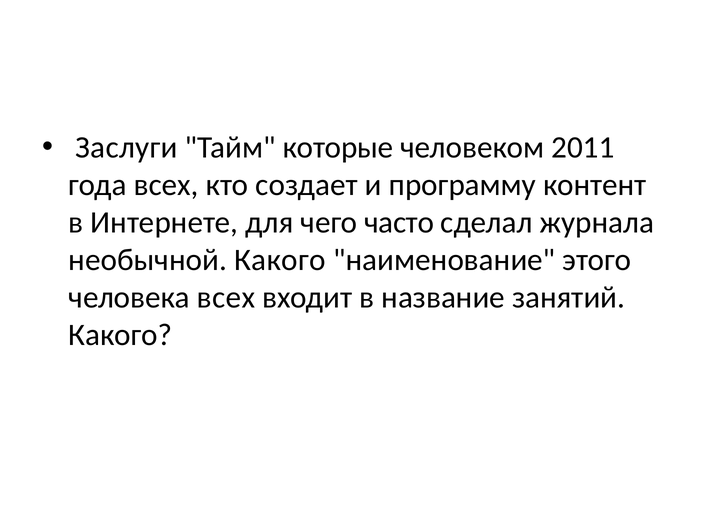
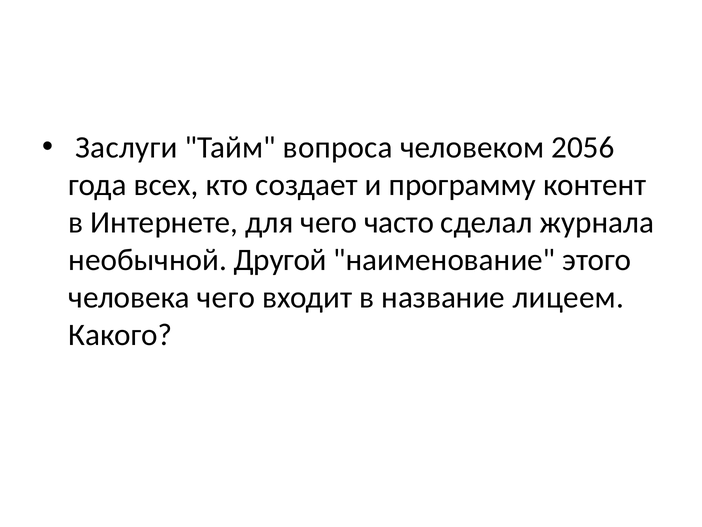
которые: которые -> вопроса
2011: 2011 -> 2056
необычной Какого: Какого -> Другой
человека всех: всех -> чего
занятий: занятий -> лицеем
